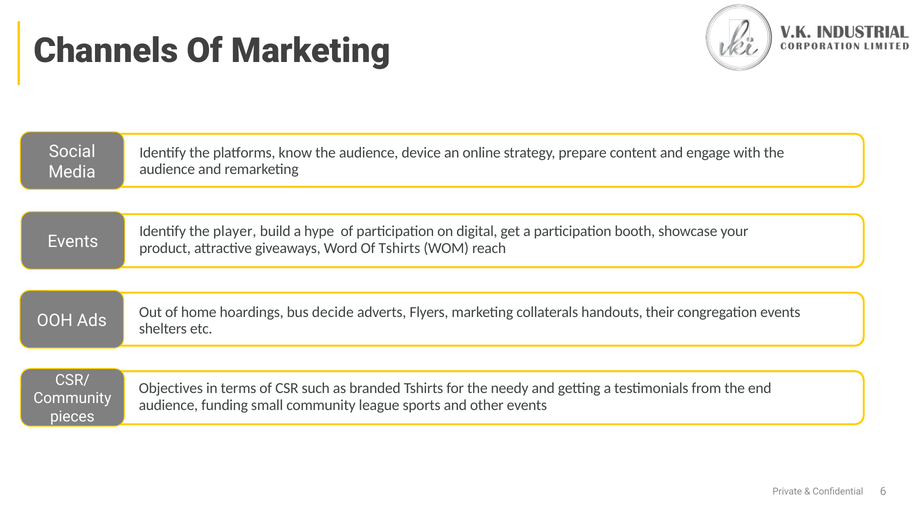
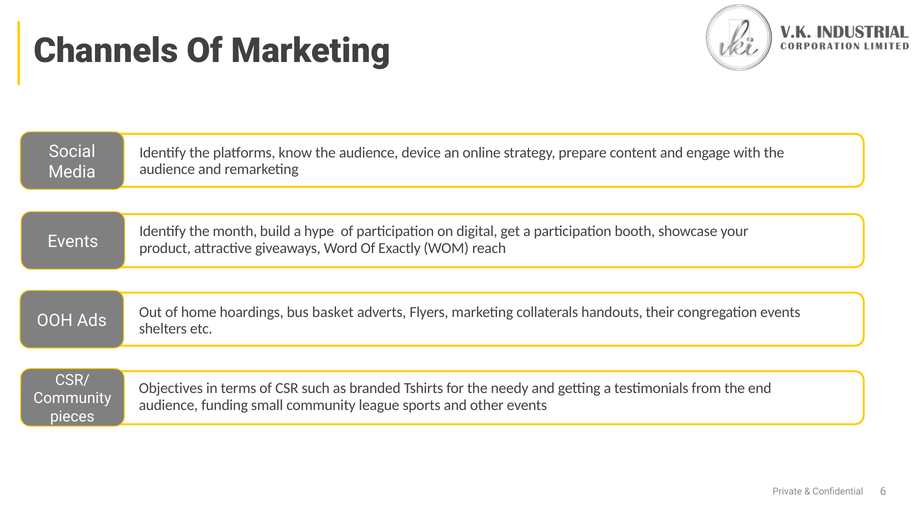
player: player -> month
Of Tshirts: Tshirts -> Exactly
decide: decide -> basket
